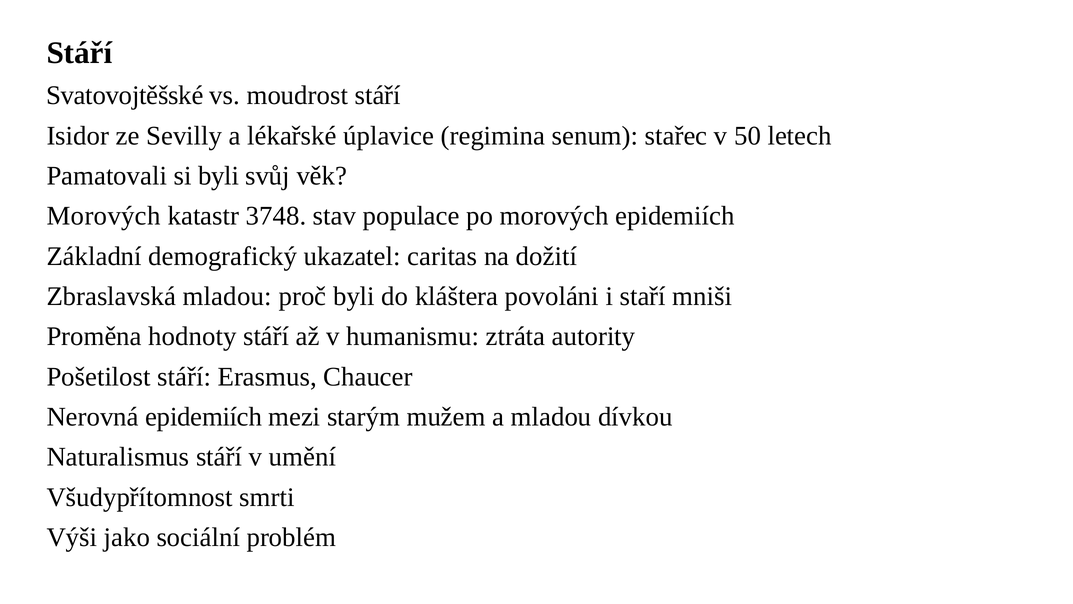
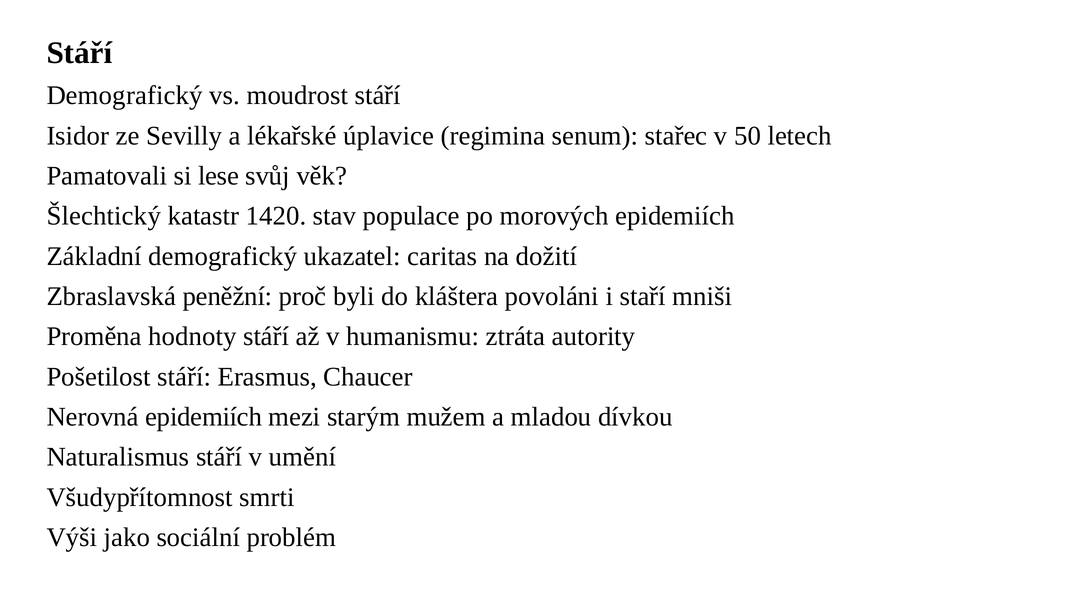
Svatovojtěšské at (125, 95): Svatovojtěšské -> Demografický
si byli: byli -> lese
Morových at (104, 216): Morových -> Šlechtický
3748: 3748 -> 1420
Zbraslavská mladou: mladou -> peněžní
